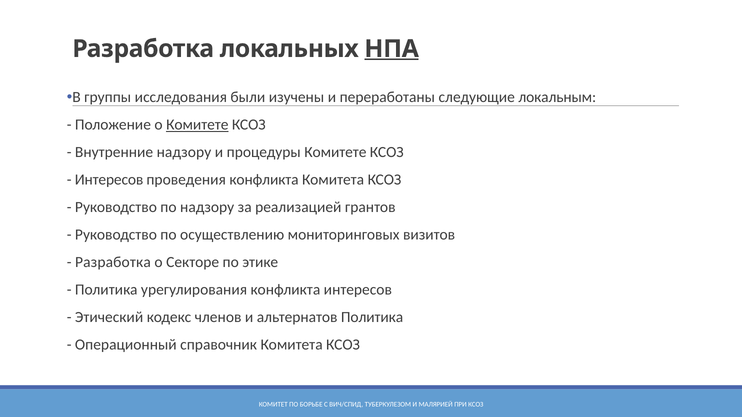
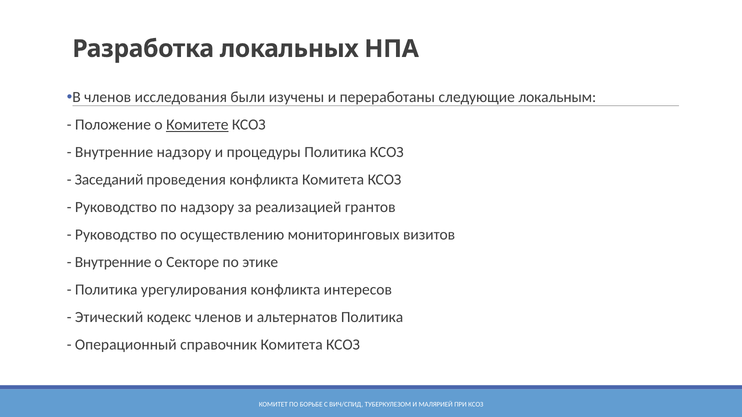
НПА underline: present -> none
В группы: группы -> членов
процедуры Комитете: Комитете -> Политика
Интересов at (109, 180): Интересов -> Заседаний
Разработка at (113, 263): Разработка -> Внутренние
